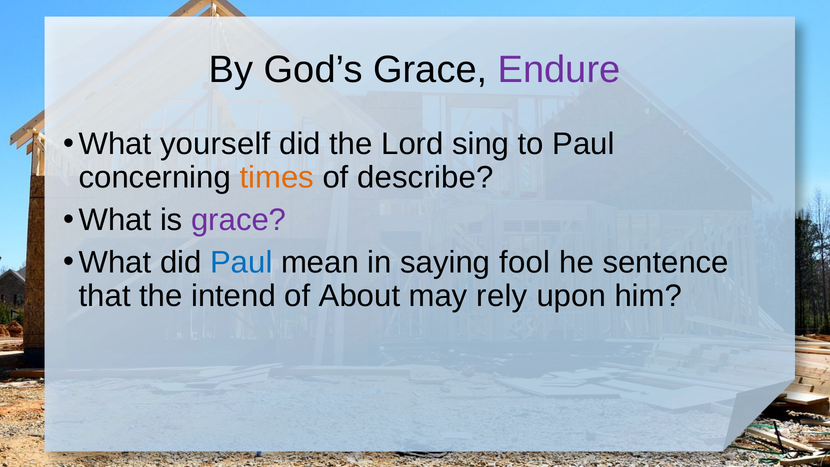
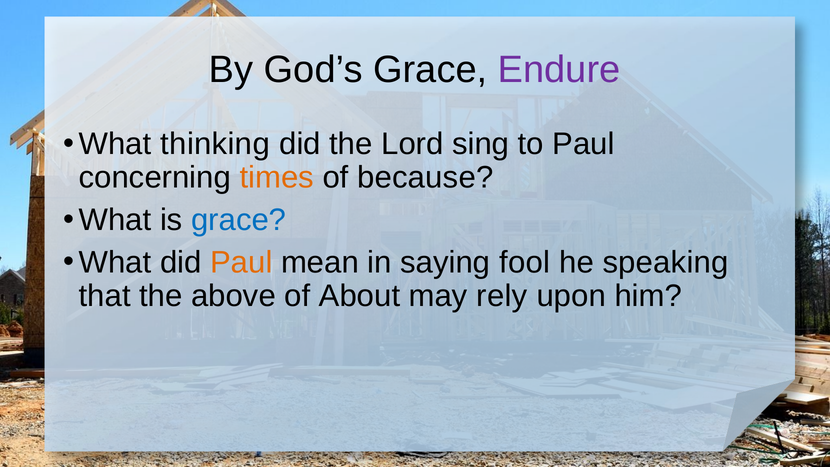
yourself: yourself -> thinking
describe: describe -> because
grace at (239, 220) colour: purple -> blue
Paul at (241, 262) colour: blue -> orange
sentence: sentence -> speaking
intend: intend -> above
